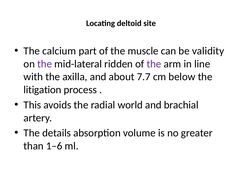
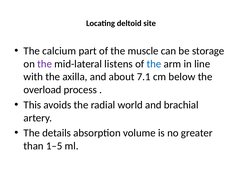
validity: validity -> storage
ridden: ridden -> listens
the at (154, 64) colour: purple -> blue
7.7: 7.7 -> 7.1
litigation: litigation -> overload
1–6: 1–6 -> 1–5
